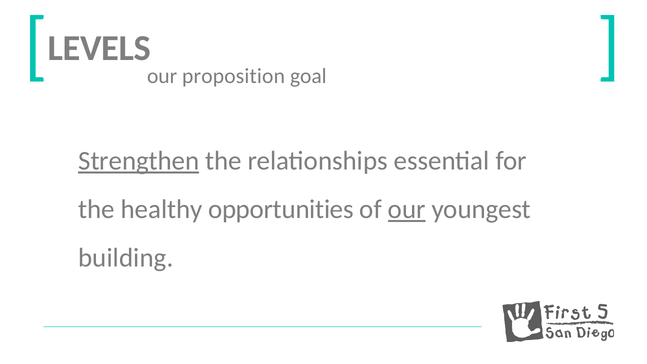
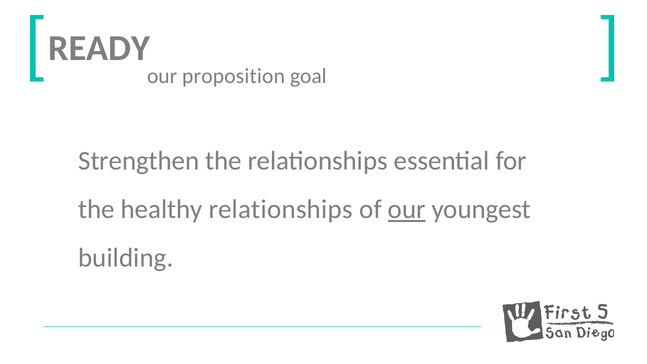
LEVELS: LEVELS -> READY
Strengthen underline: present -> none
healthy opportunities: opportunities -> relationships
